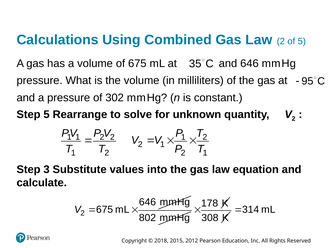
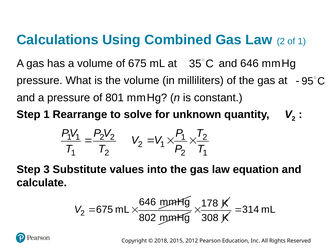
of 5: 5 -> 1
302: 302 -> 801
Step 5: 5 -> 1
